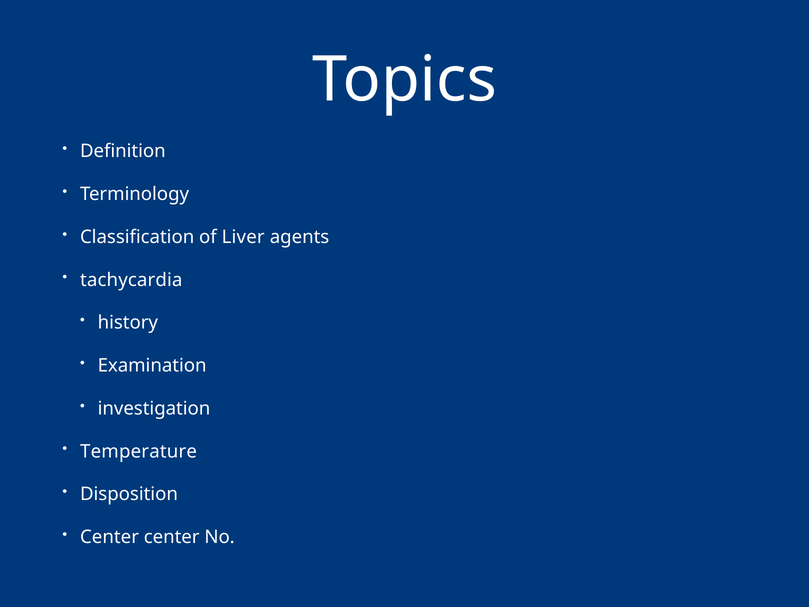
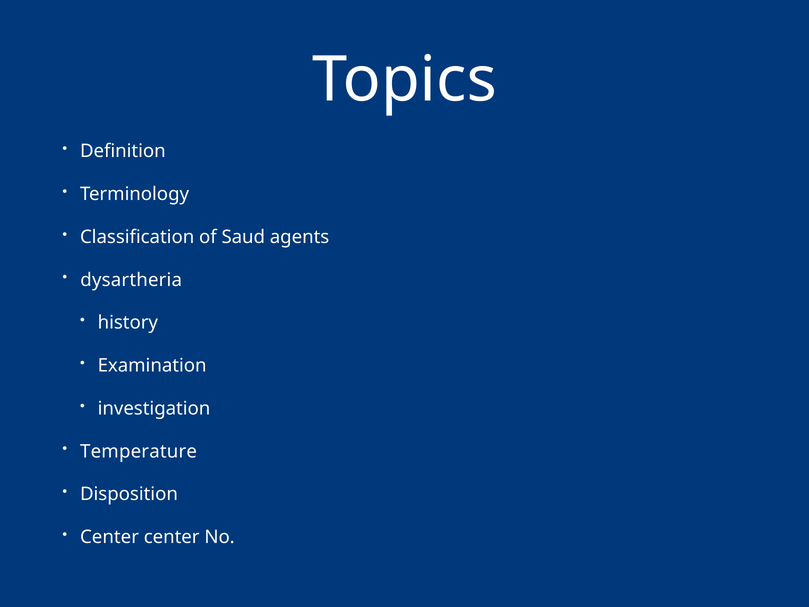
Liver: Liver -> Saud
tachycardia: tachycardia -> dysartheria
